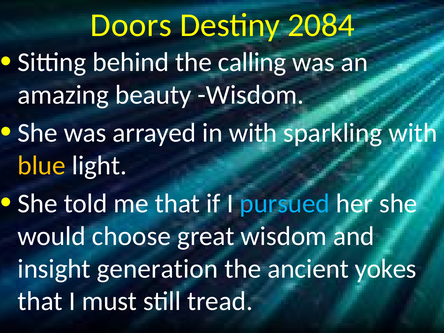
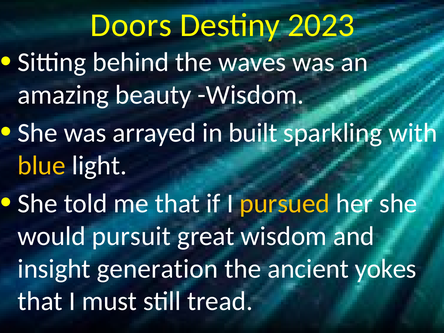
2084: 2084 -> 2023
calling: calling -> waves
in with: with -> built
pursued colour: light blue -> yellow
choose: choose -> pursuit
